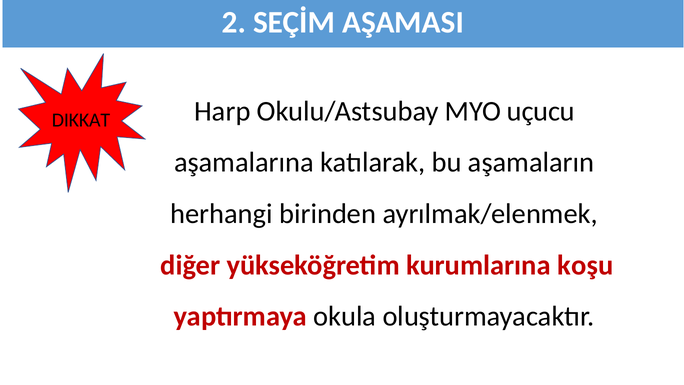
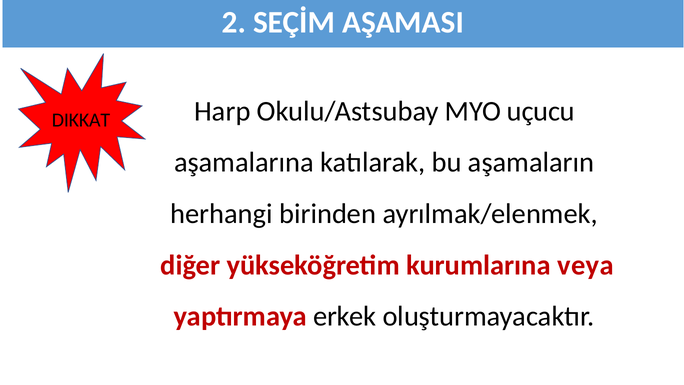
koşu: koşu -> veya
okula: okula -> erkek
